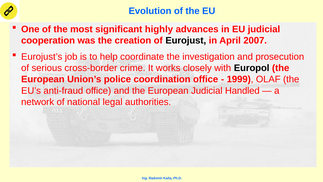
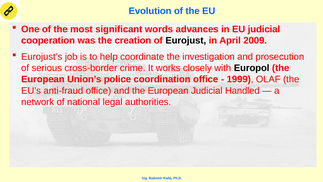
highly: highly -> words
2007: 2007 -> 2009
